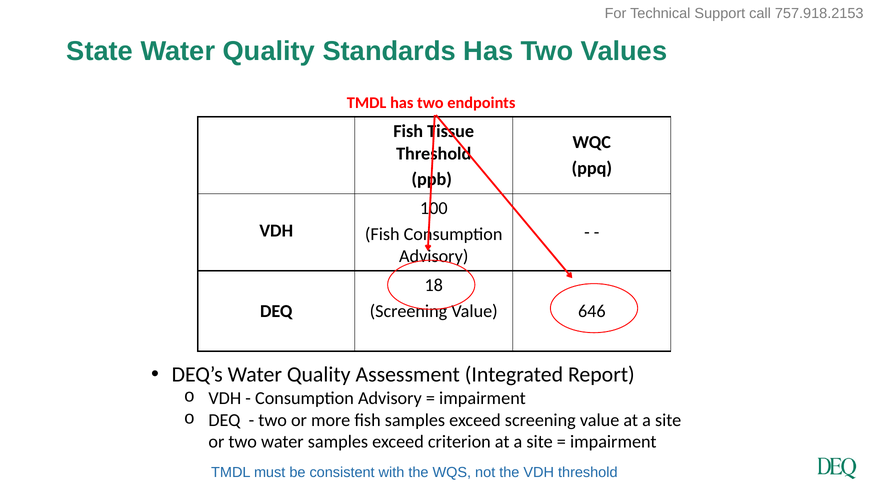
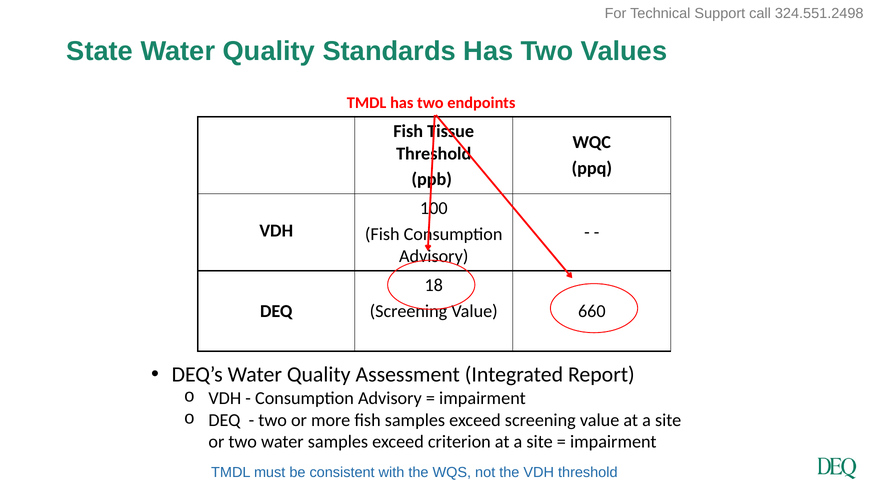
757.918.2153: 757.918.2153 -> 324.551.2498
646: 646 -> 660
